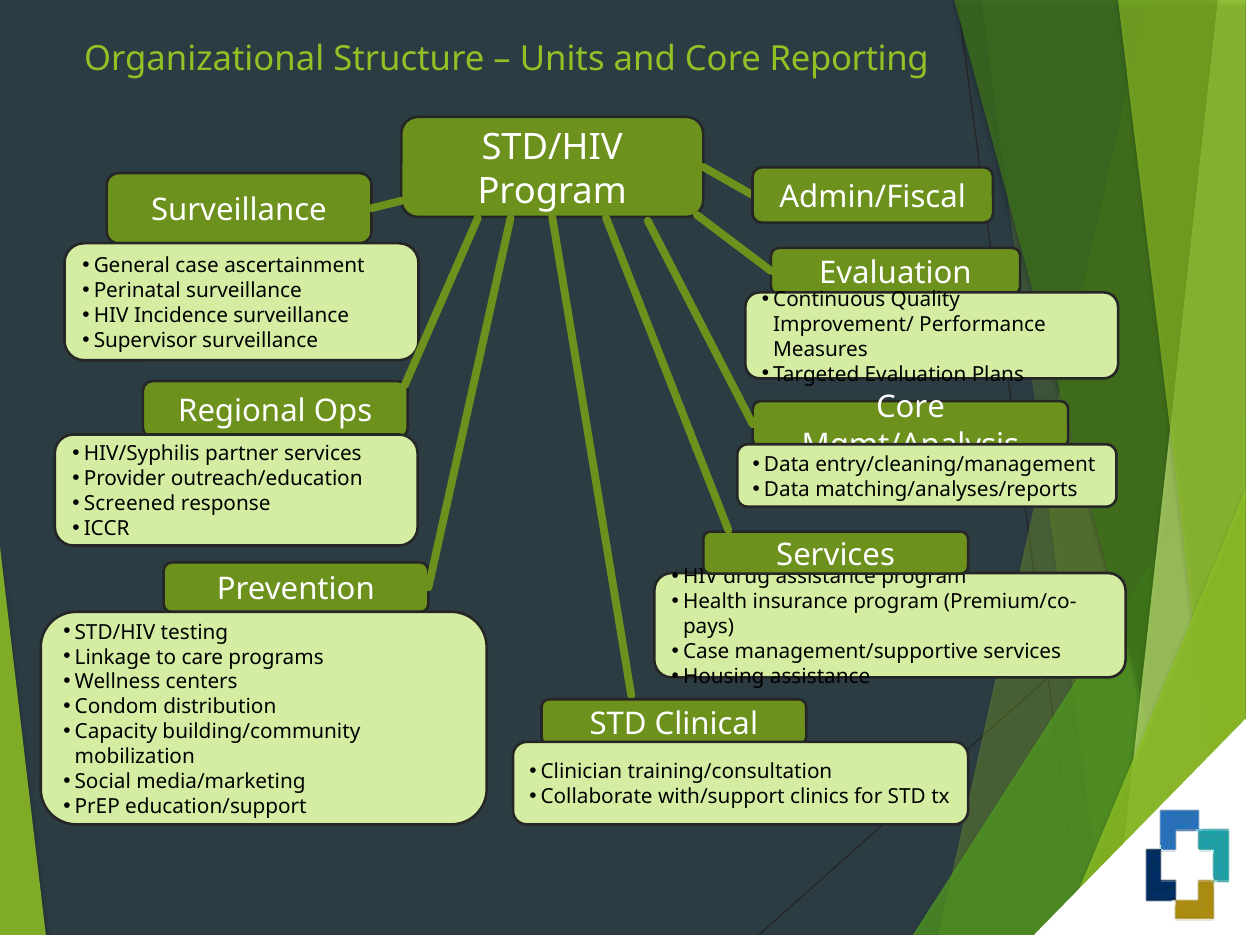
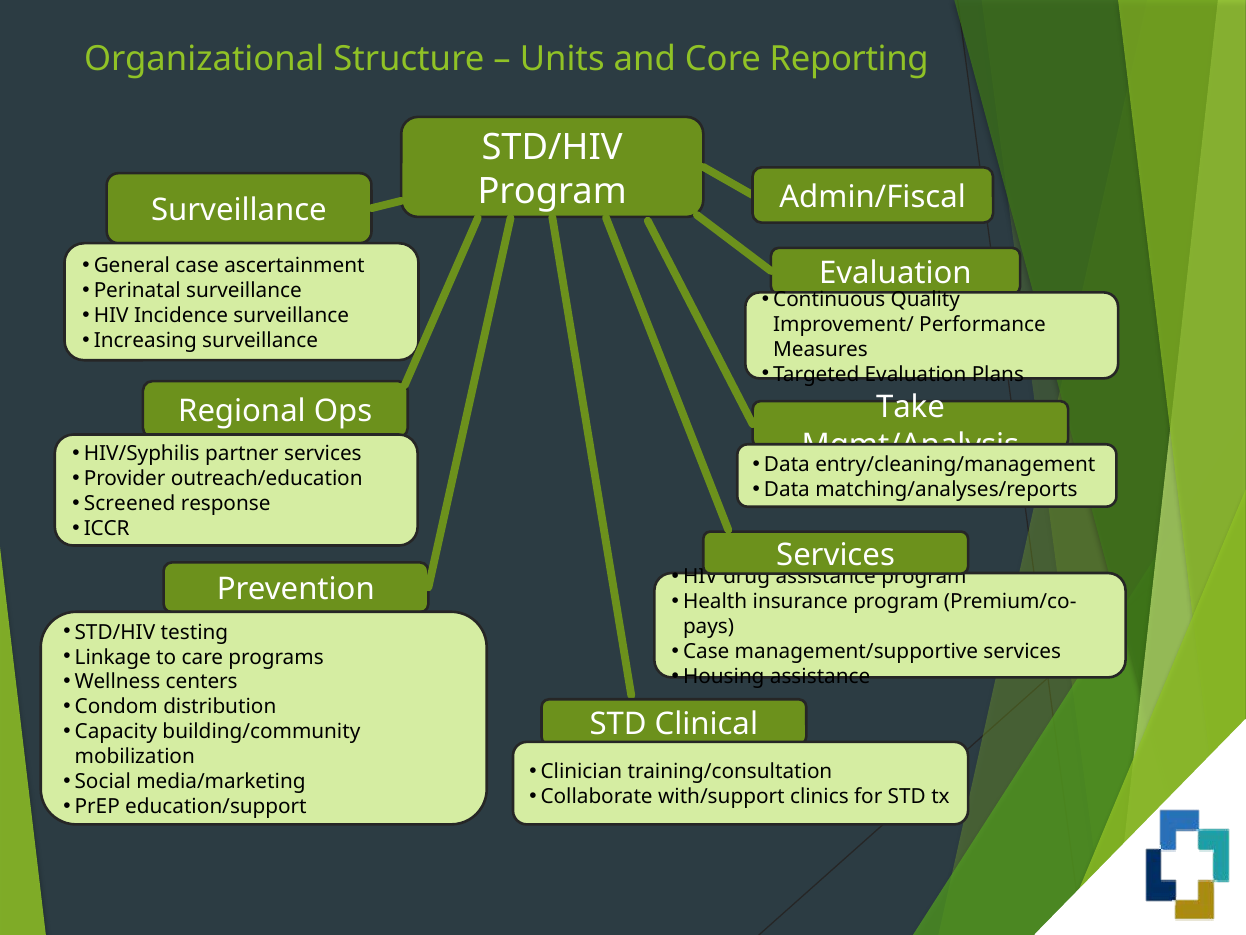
Supervisor: Supervisor -> Increasing
Core at (910, 407): Core -> Take
